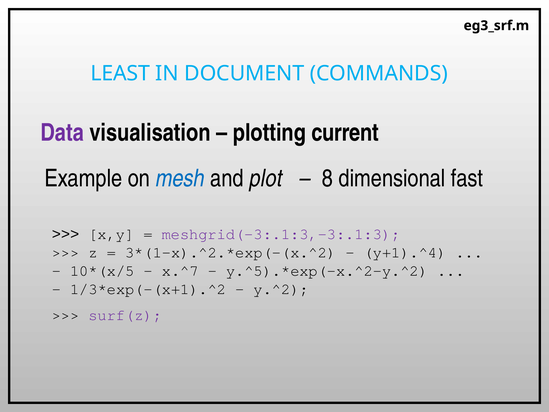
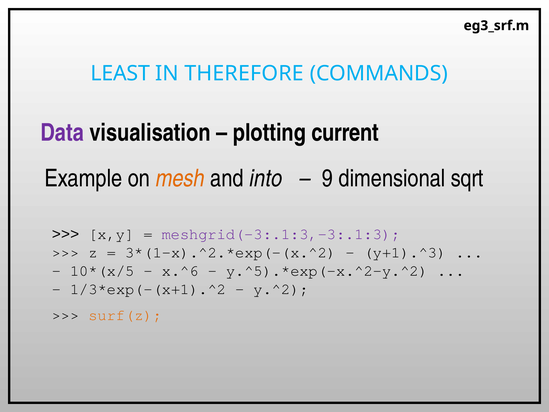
DOCUMENT: DOCUMENT -> THEREFORE
mesh colour: blue -> orange
plot: plot -> into
8: 8 -> 9
fast: fast -> sqrt
y+1).^4: y+1).^4 -> y+1).^3
x.^7: x.^7 -> x.^6
surf(z colour: purple -> orange
